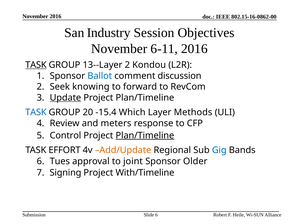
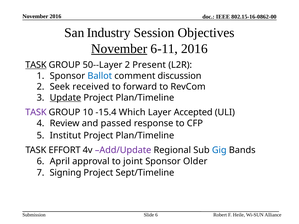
November at (119, 49) underline: none -> present
13--Layer: 13--Layer -> 50--Layer
Kondou: Kondou -> Present
knowing: knowing -> received
TASK at (36, 112) colour: blue -> purple
20: 20 -> 10
Methods: Methods -> Accepted
meters: meters -> passed
Control: Control -> Institut
Plan/Timeline at (145, 136) underline: present -> none
Add/Update colour: orange -> purple
Tues: Tues -> April
With/Timeline: With/Timeline -> Sept/Timeline
